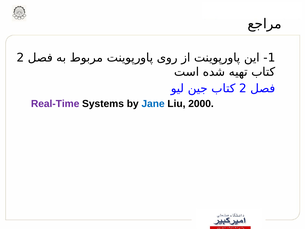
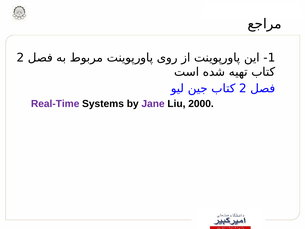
Jane colour: blue -> purple
